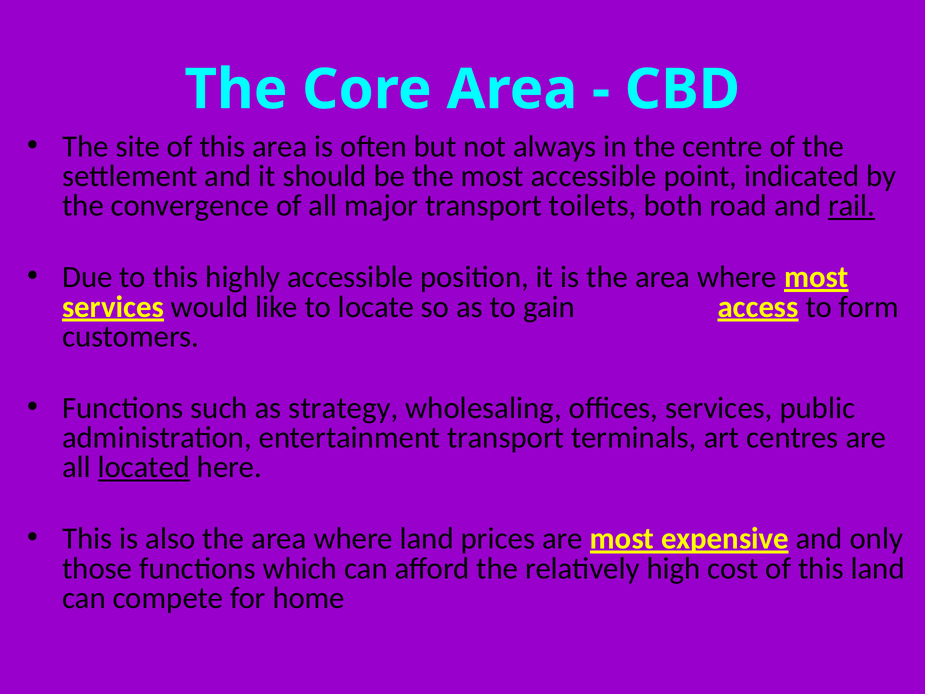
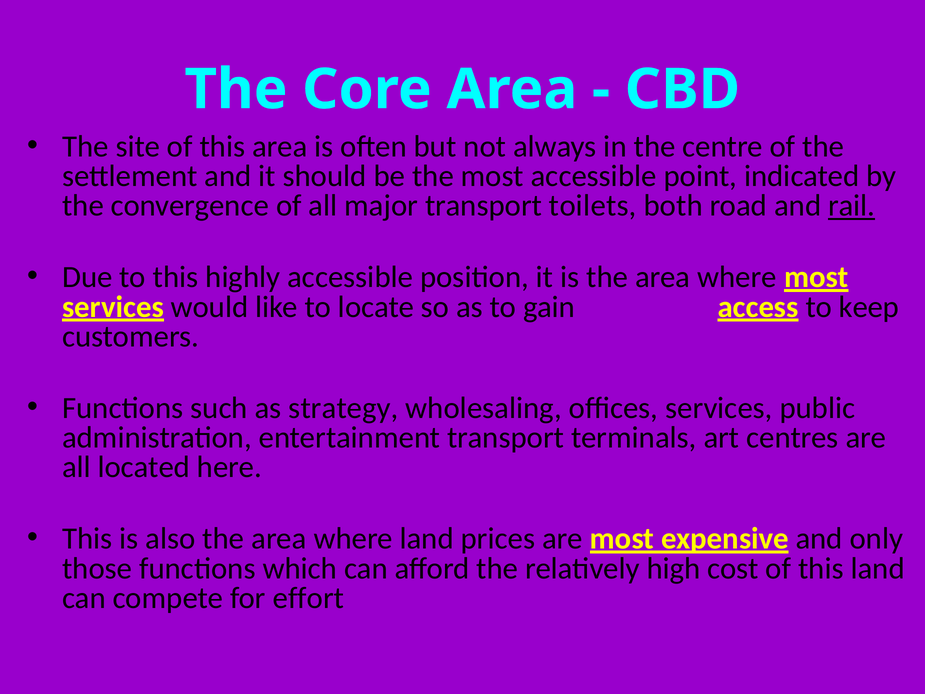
form: form -> keep
located underline: present -> none
home: home -> effort
